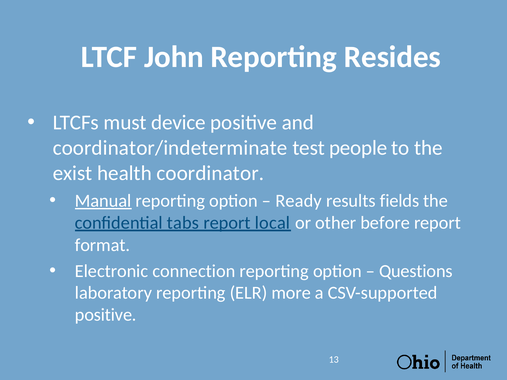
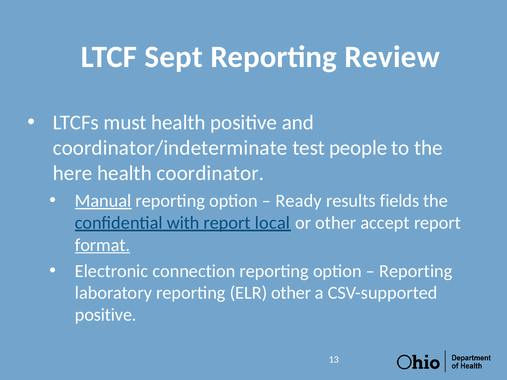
John: John -> Sept
Resides: Resides -> Review
must device: device -> health
exist: exist -> here
tabs: tabs -> with
before: before -> accept
format underline: none -> present
Questions at (416, 271): Questions -> Reporting
ELR more: more -> other
